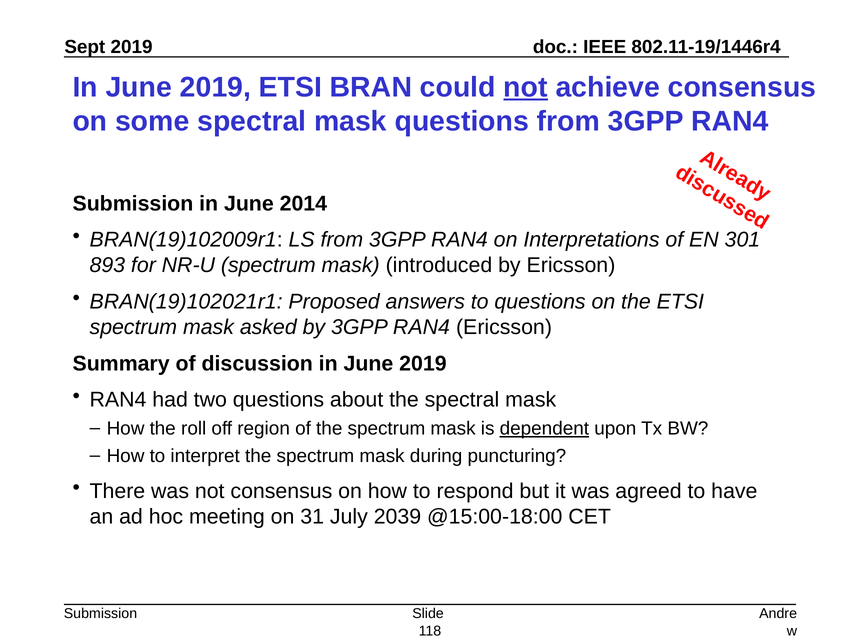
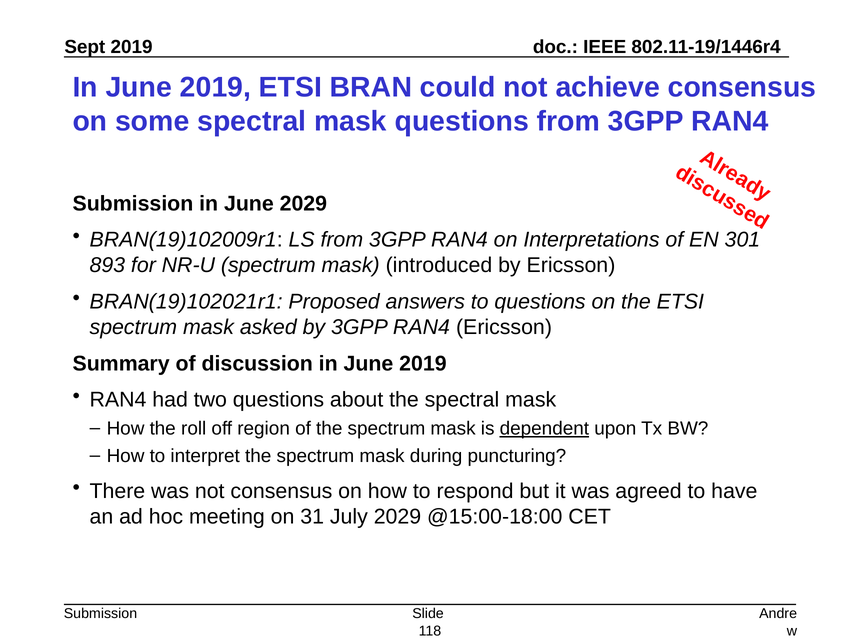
not at (526, 87) underline: present -> none
June 2014: 2014 -> 2029
July 2039: 2039 -> 2029
